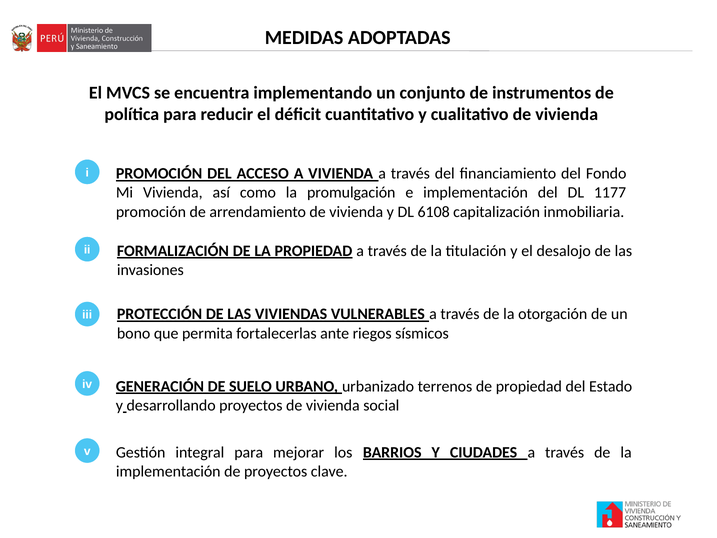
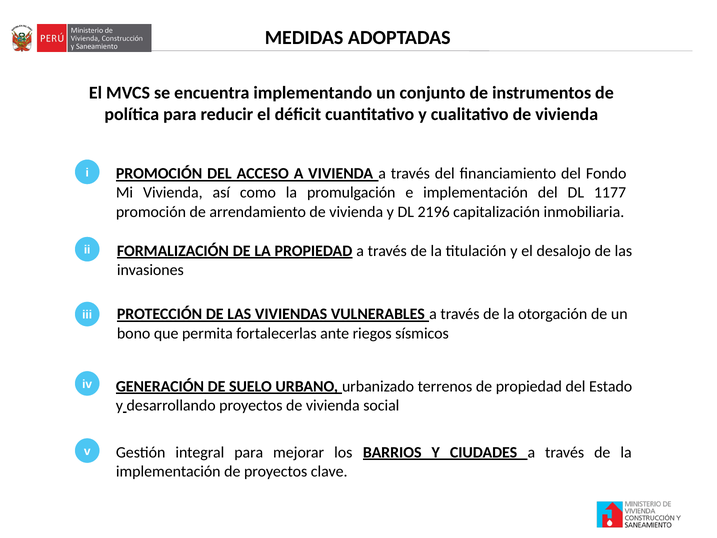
6108: 6108 -> 2196
